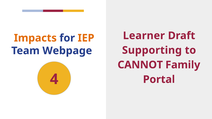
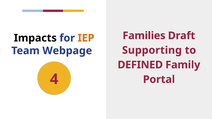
Learner: Learner -> Families
Impacts colour: orange -> black
CANNOT: CANNOT -> DEFINED
